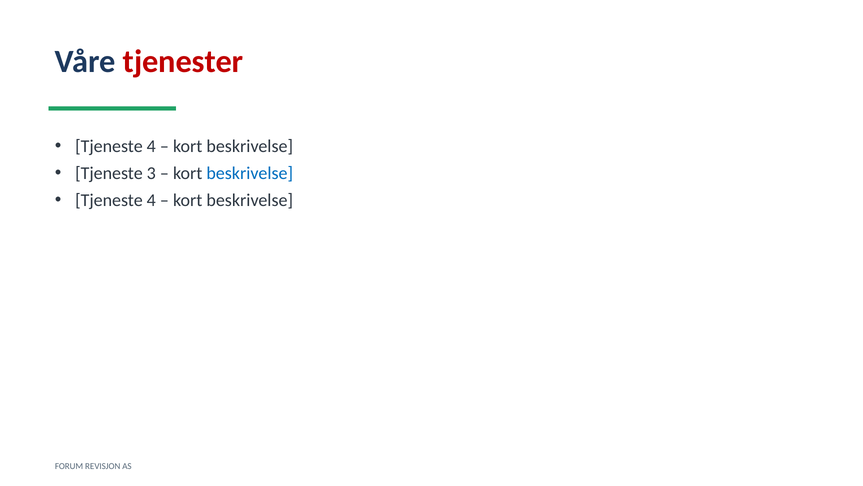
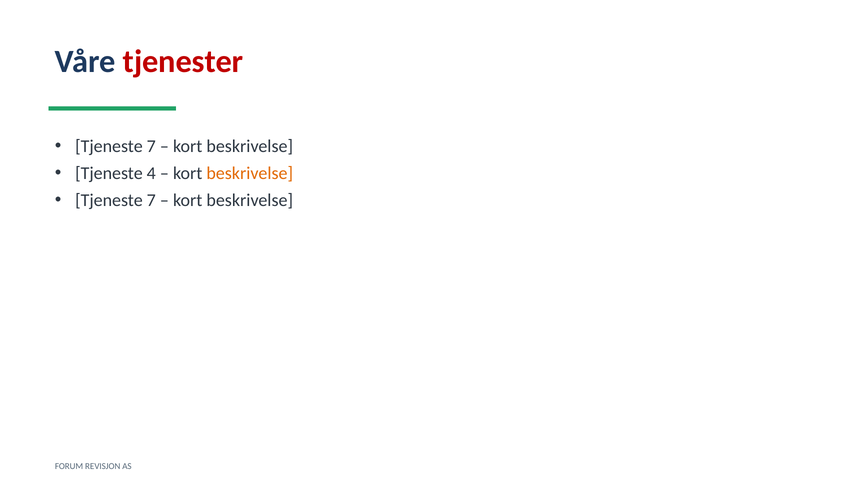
4 at (151, 146): 4 -> 7
3: 3 -> 4
beskrivelse at (250, 173) colour: blue -> orange
4 at (151, 200): 4 -> 7
